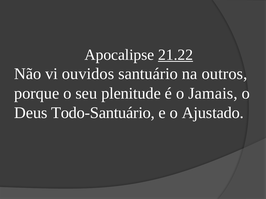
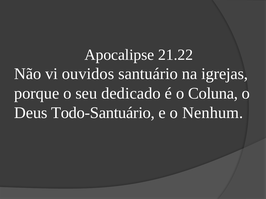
21.22 underline: present -> none
outros: outros -> igrejas
plenitude: plenitude -> dedicado
Jamais: Jamais -> Coluna
Ajustado: Ajustado -> Nenhum
